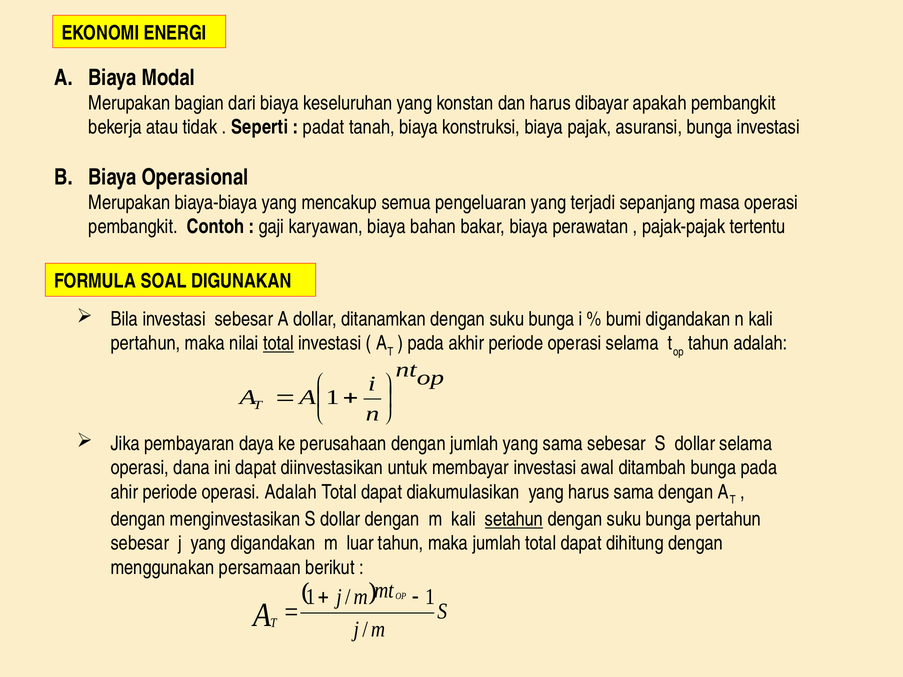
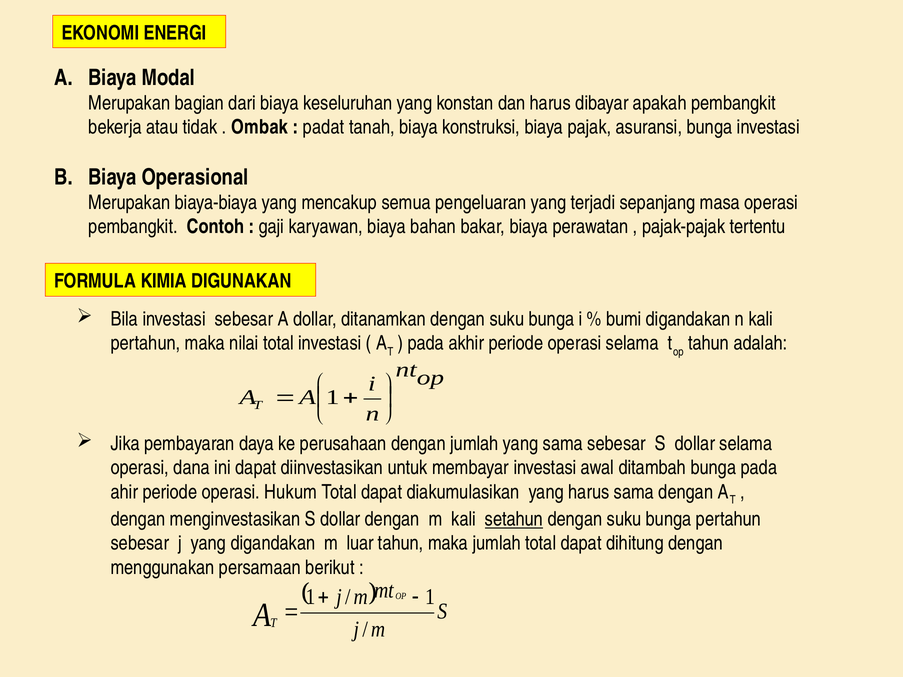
Seperti: Seperti -> Ombak
SOAL: SOAL -> KIMIA
total at (279, 343) underline: present -> none
operasi Adalah: Adalah -> Hukum
